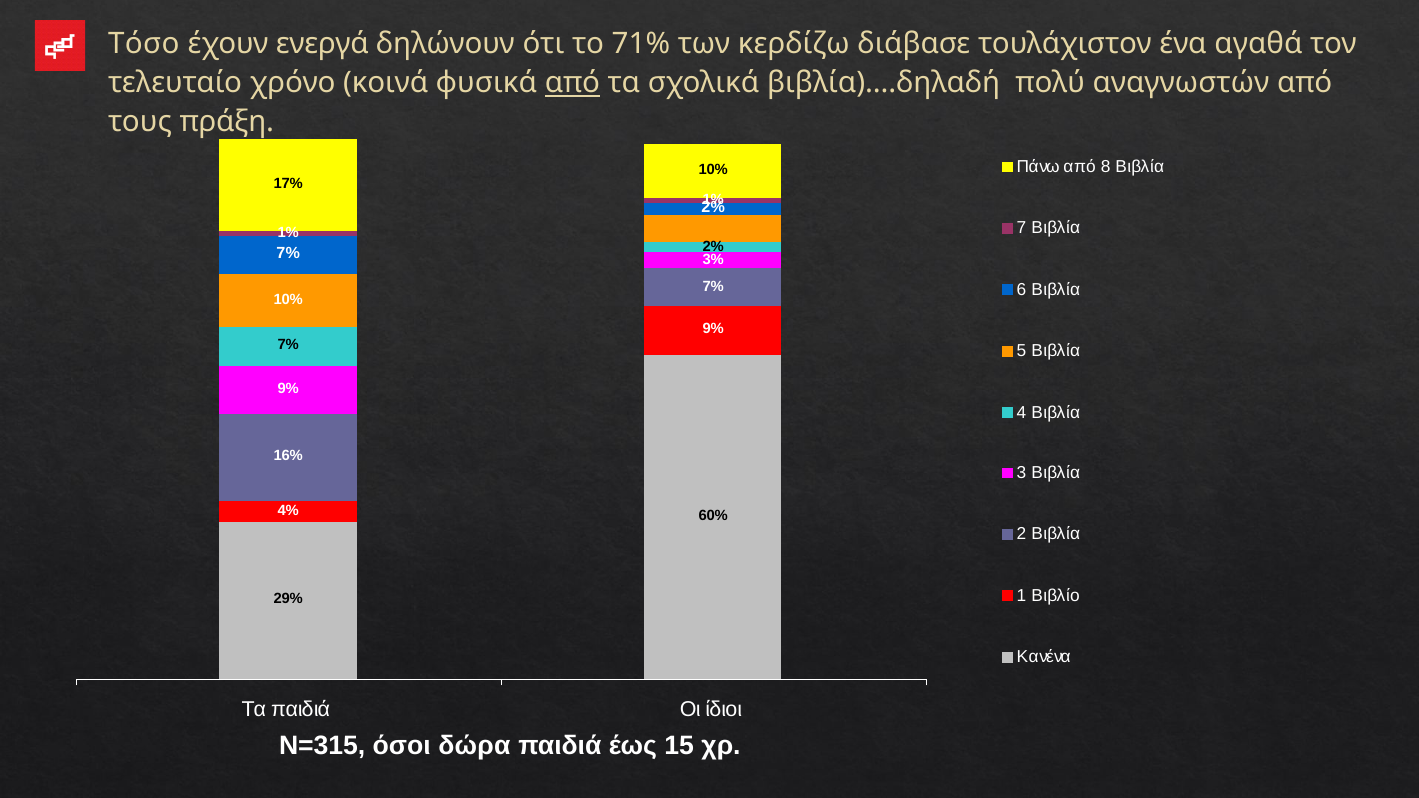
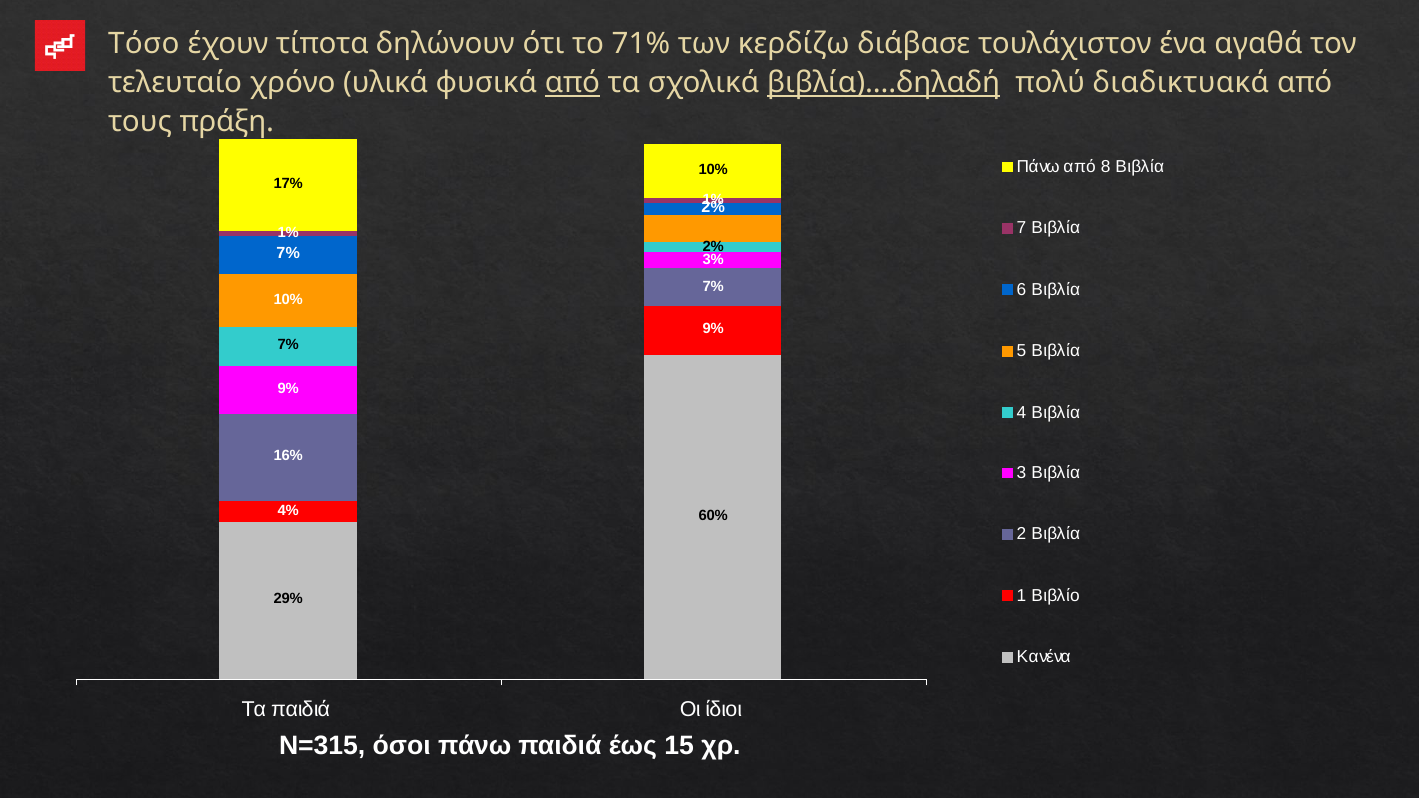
ενεργά: ενεργά -> τίποτα
κοινά: κοινά -> υλικά
βιβλία)….δηλαδή underline: none -> present
αναγνωστών: αναγνωστών -> διαδικτυακά
όσοι δώρα: δώρα -> πάνω
